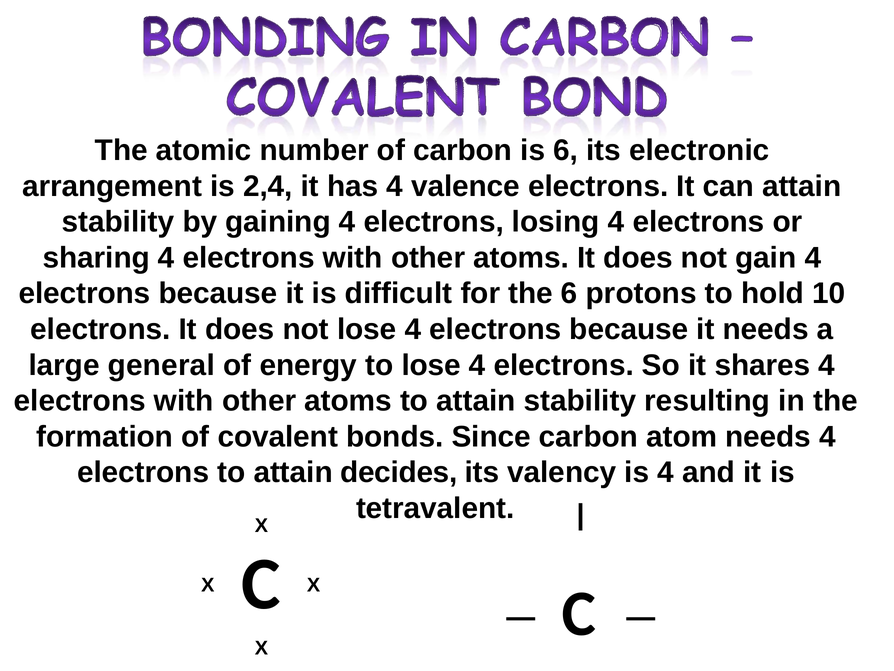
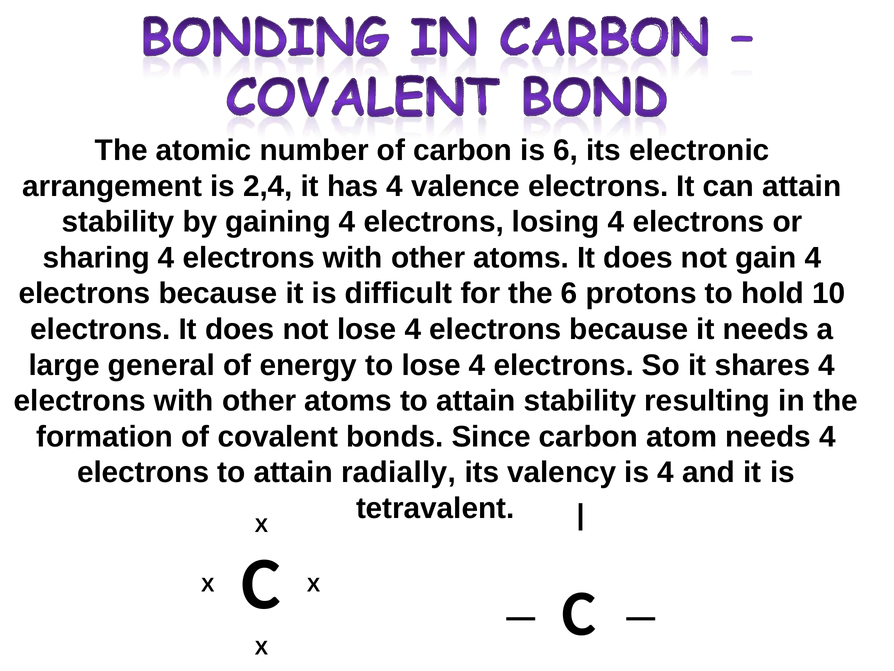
decides: decides -> radially
